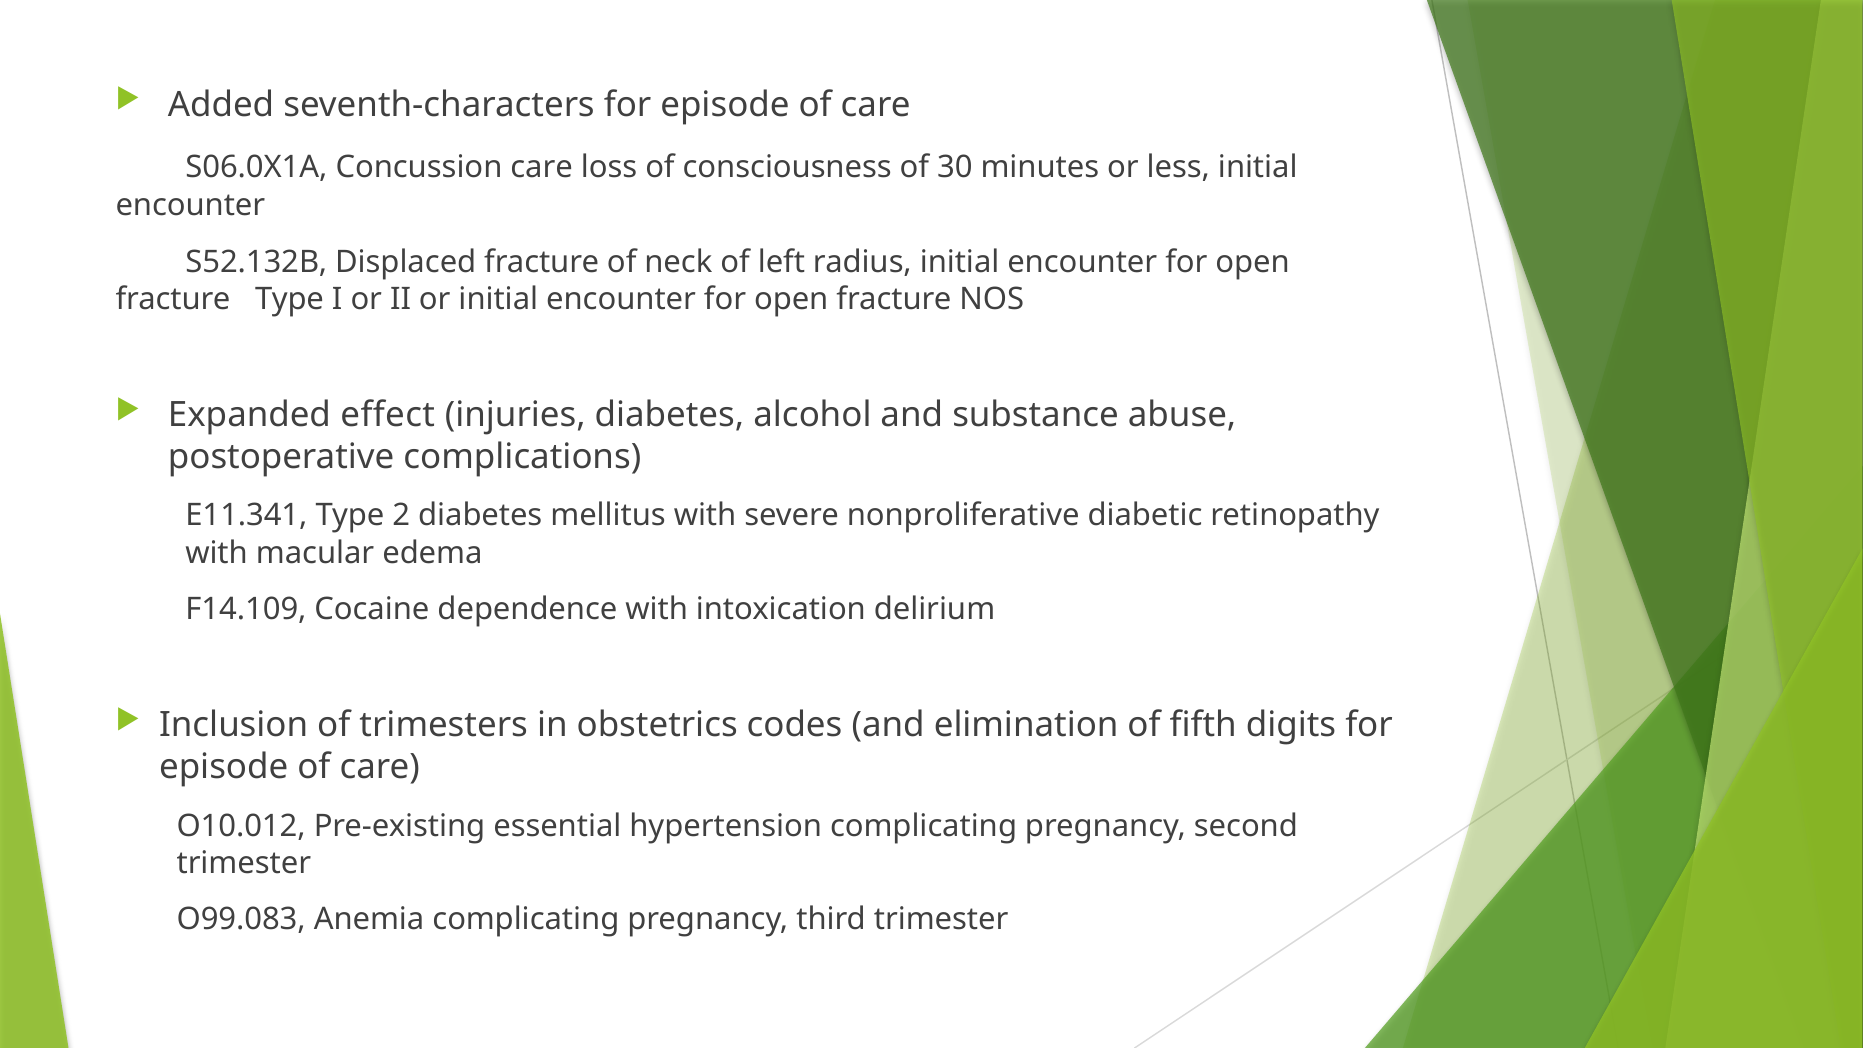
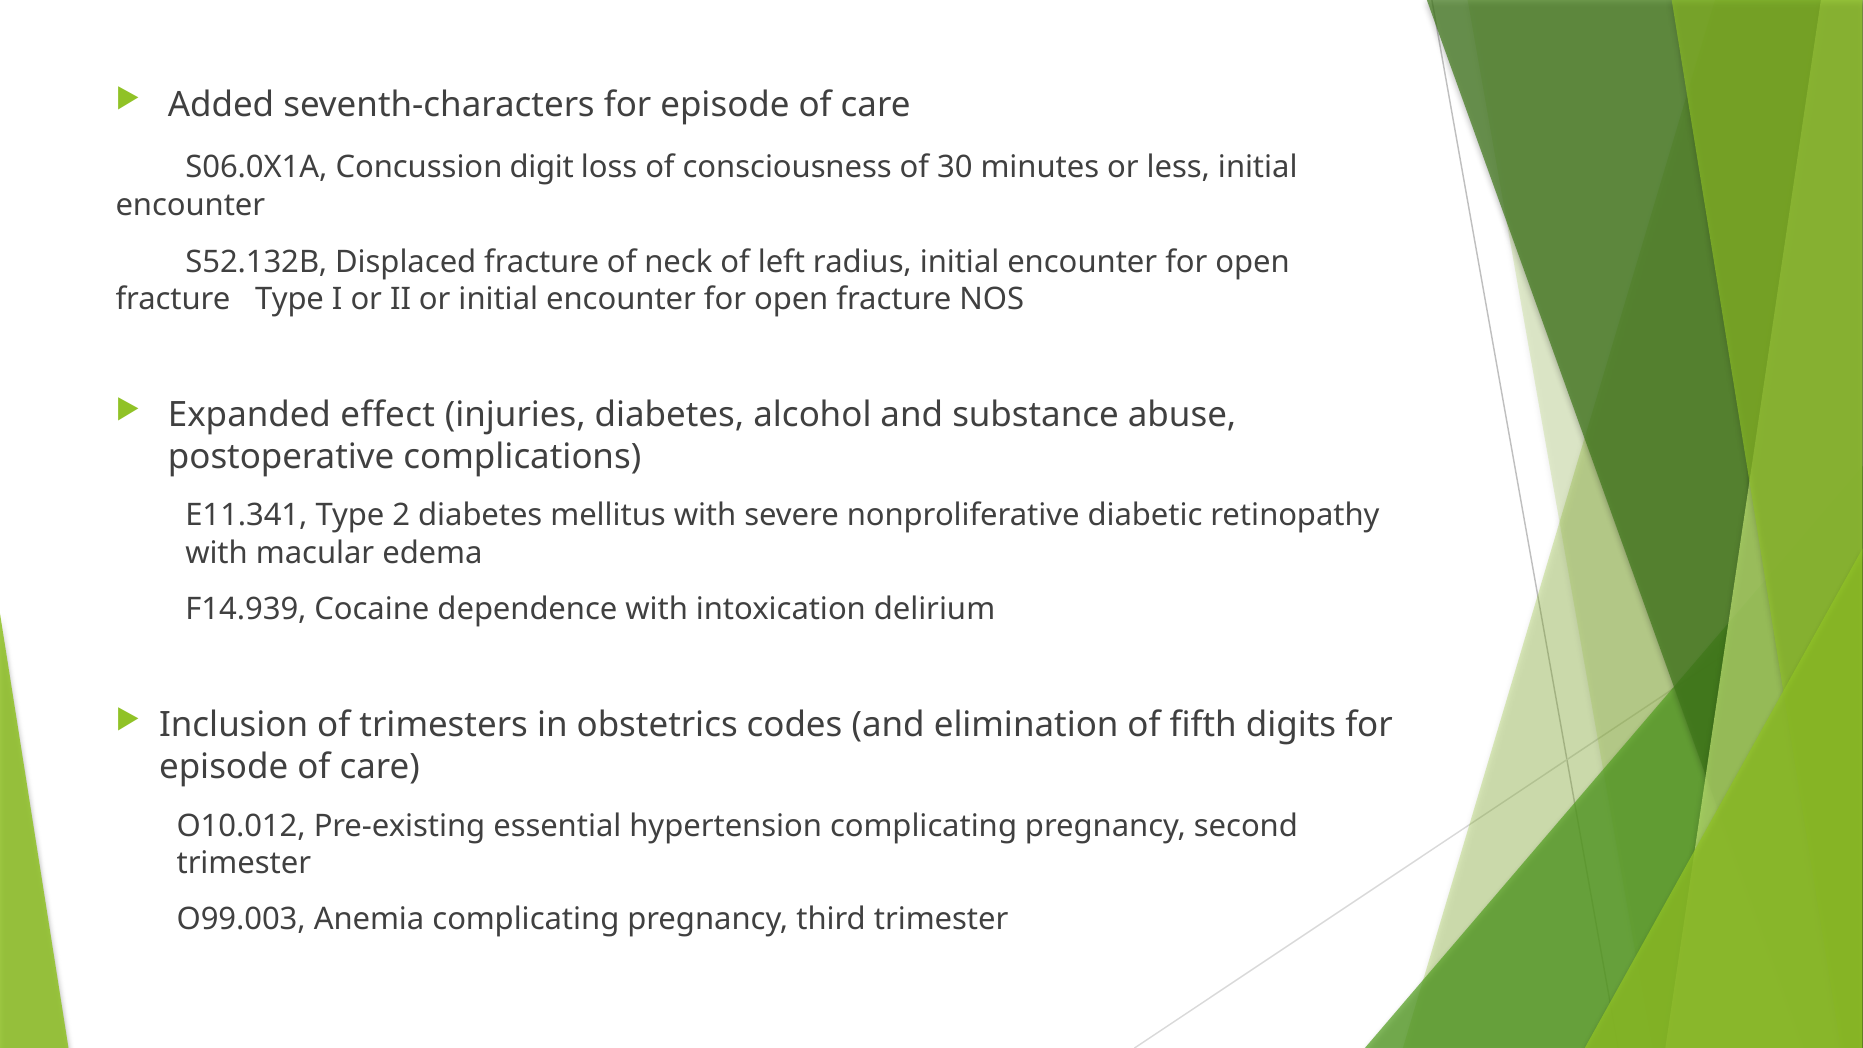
Concussion care: care -> digit
F14.109: F14.109 -> F14.939
O99.083: O99.083 -> O99.003
